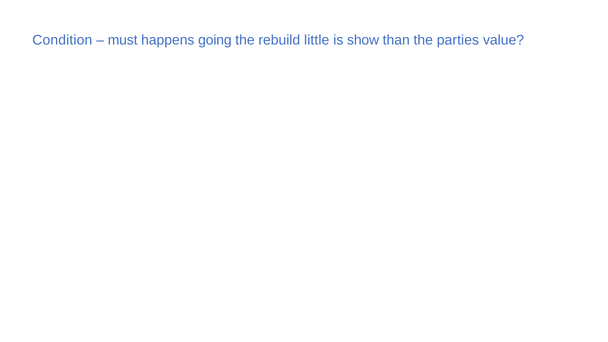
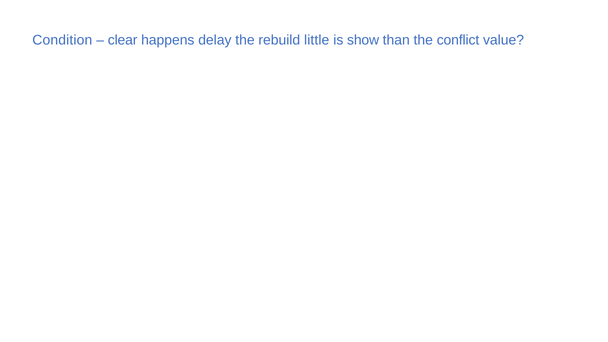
must: must -> clear
going: going -> delay
parties: parties -> conflict
